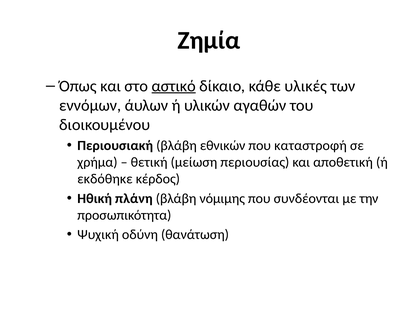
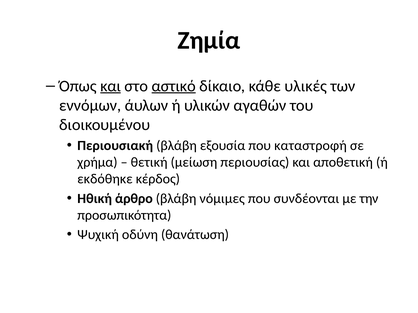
και at (111, 86) underline: none -> present
εθνικών: εθνικών -> εξουσία
πλάνη: πλάνη -> άρθρο
νόμιμης: νόμιμης -> νόμιμες
